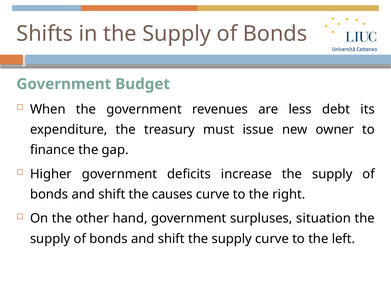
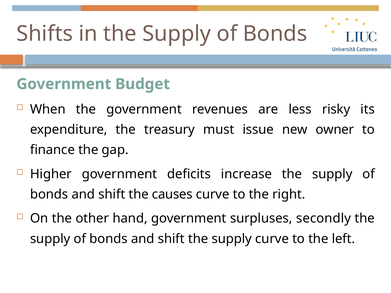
debt: debt -> risky
situation: situation -> secondly
